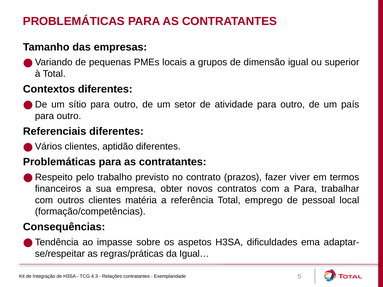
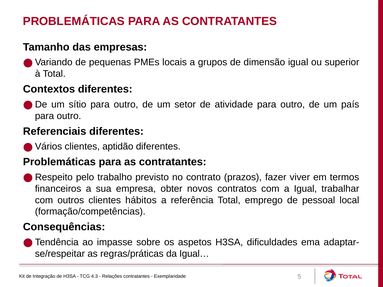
a Para: Para -> Igual
matéria: matéria -> hábitos
